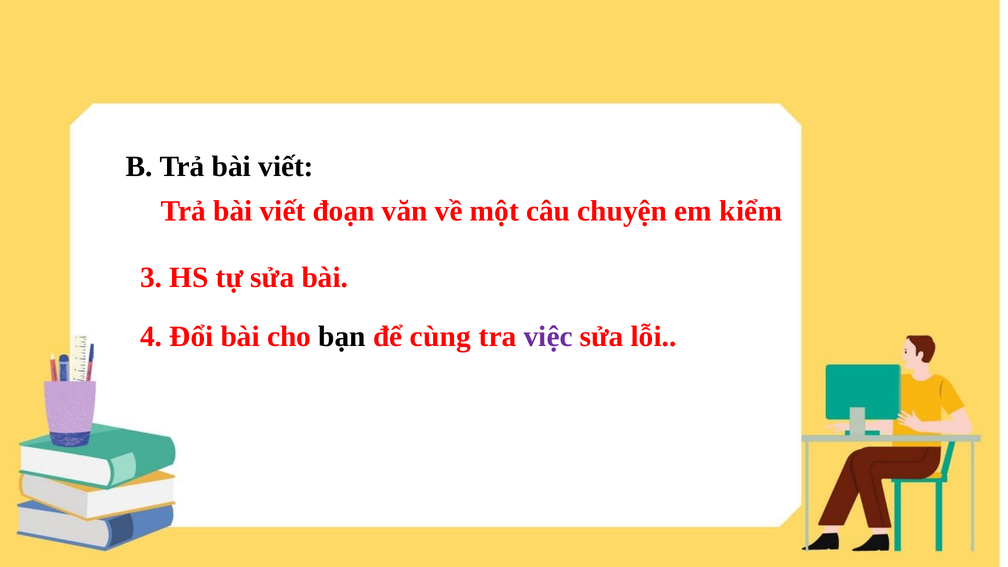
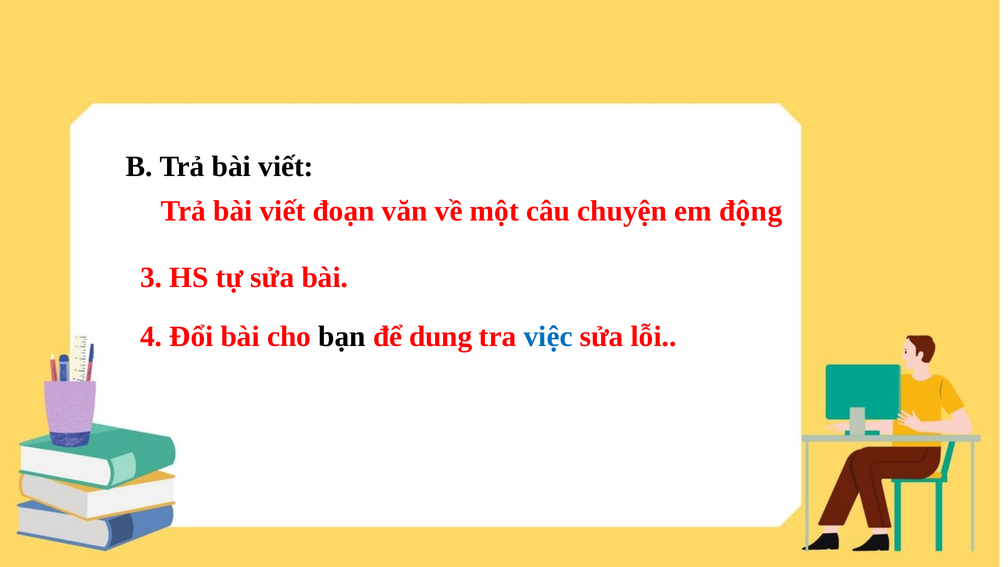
kiểm: kiểm -> động
cùng: cùng -> dung
việc colour: purple -> blue
